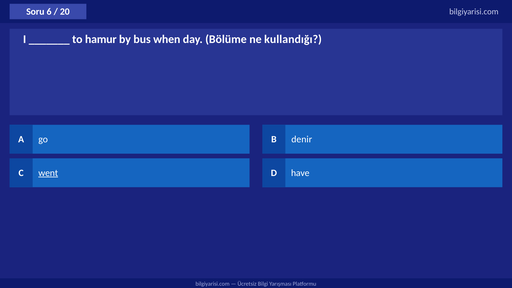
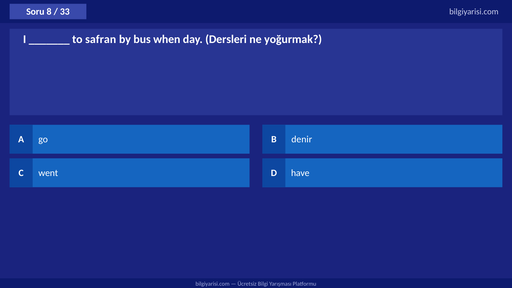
6: 6 -> 8
20: 20 -> 33
hamur: hamur -> safran
Bölüme: Bölüme -> Dersleri
kullandığı: kullandığı -> yoğurmak
went underline: present -> none
